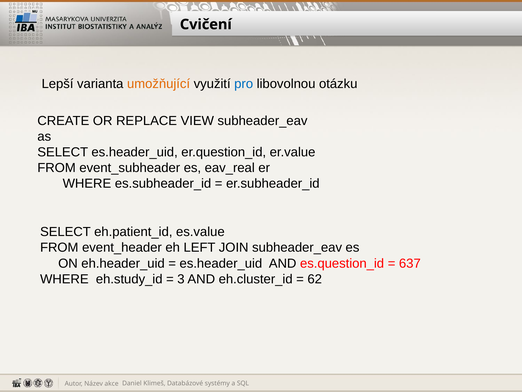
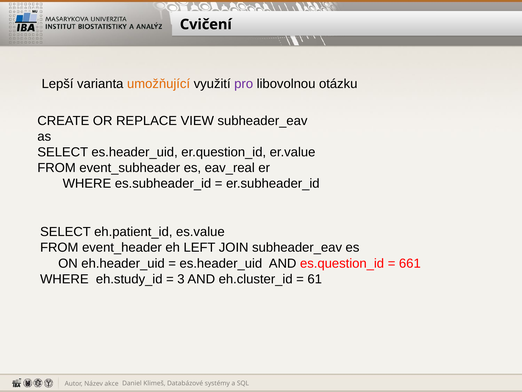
pro colour: blue -> purple
637: 637 -> 661
62: 62 -> 61
